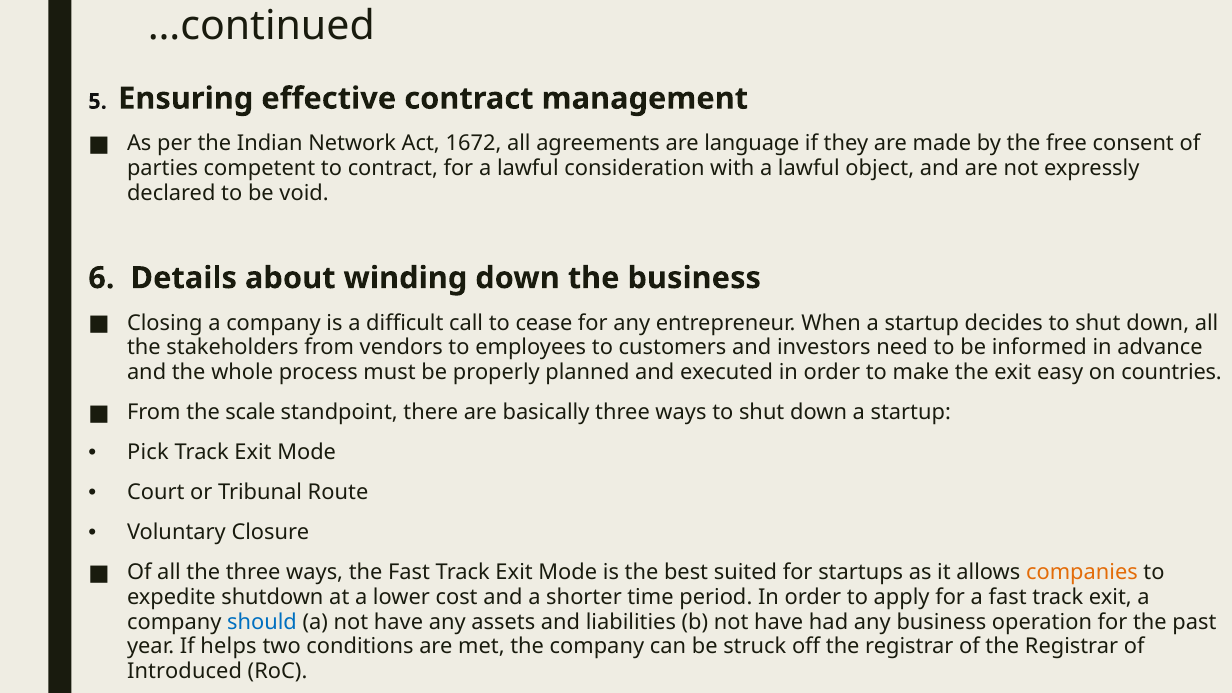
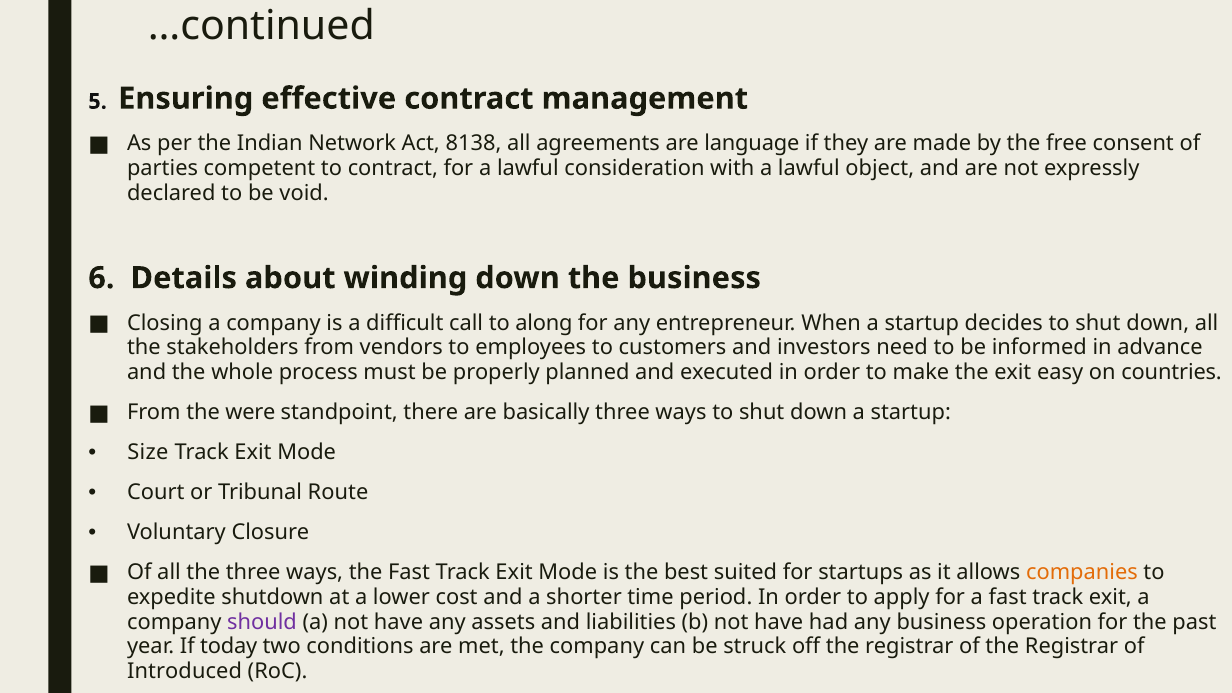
1672: 1672 -> 8138
cease: cease -> along
scale: scale -> were
Pick: Pick -> Size
should colour: blue -> purple
helps: helps -> today
